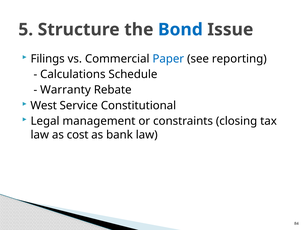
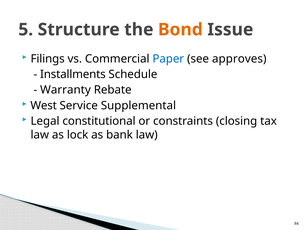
Bond colour: blue -> orange
reporting: reporting -> approves
Calculations: Calculations -> Installments
Constitutional: Constitutional -> Supplemental
management: management -> constitutional
cost: cost -> lock
